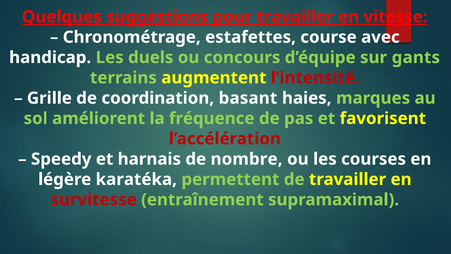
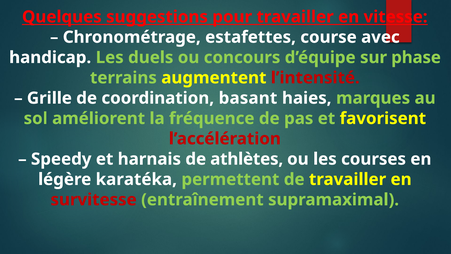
gants: gants -> phase
nombre: nombre -> athlètes
